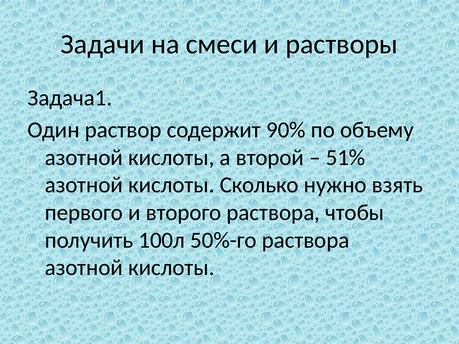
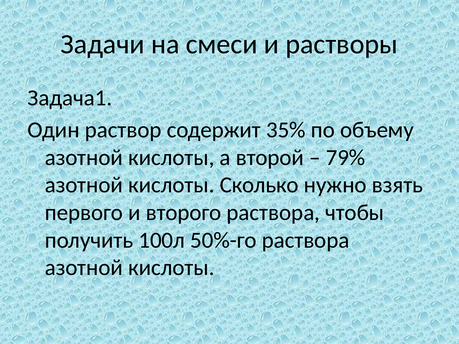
90%: 90% -> 35%
51%: 51% -> 79%
